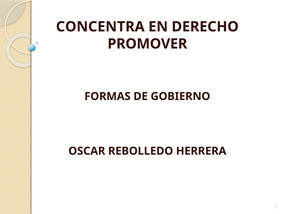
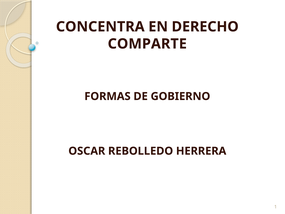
PROMOVER: PROMOVER -> COMPARTE
